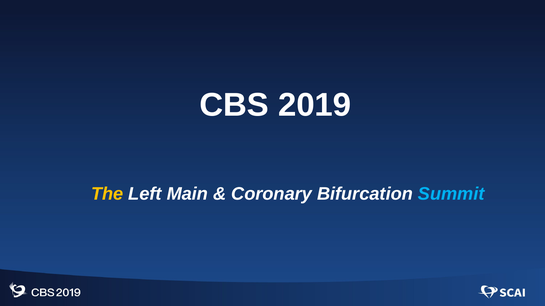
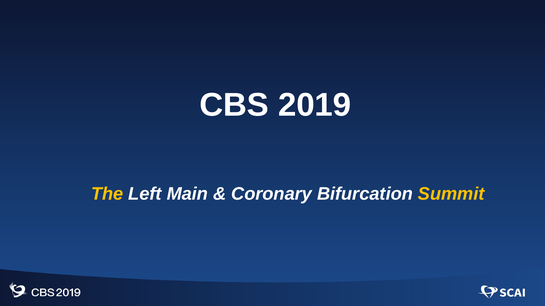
Summit colour: light blue -> yellow
